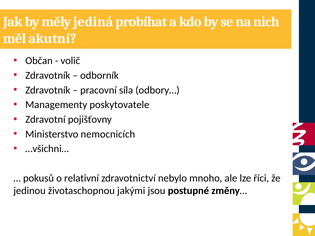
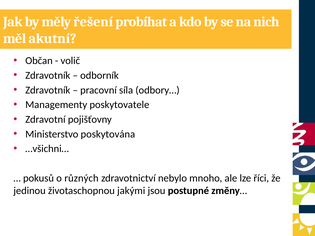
jediná: jediná -> řešení
nemocnicích: nemocnicích -> poskytována
relativní: relativní -> různých
